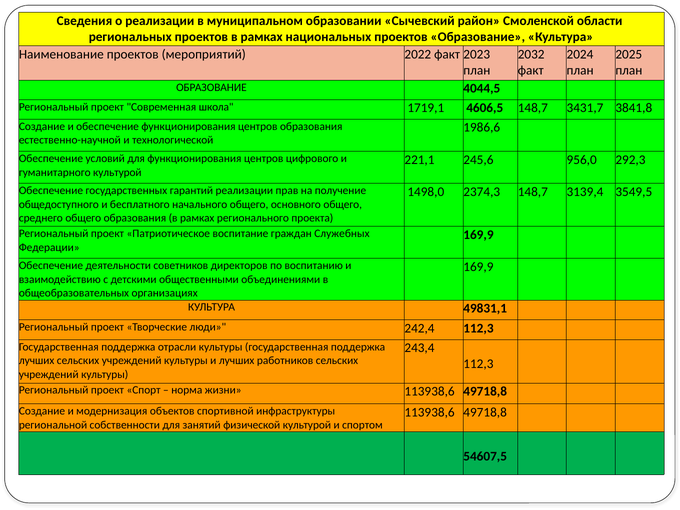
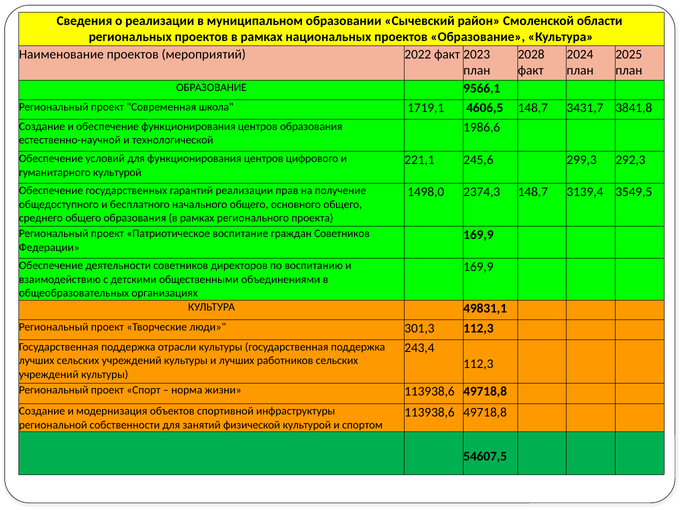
2032: 2032 -> 2028
4044,5: 4044,5 -> 9566,1
956,0: 956,0 -> 299,3
граждан Служебных: Служебных -> Советников
242,4: 242,4 -> 301,3
